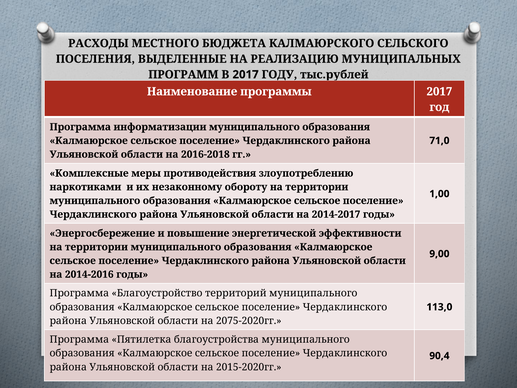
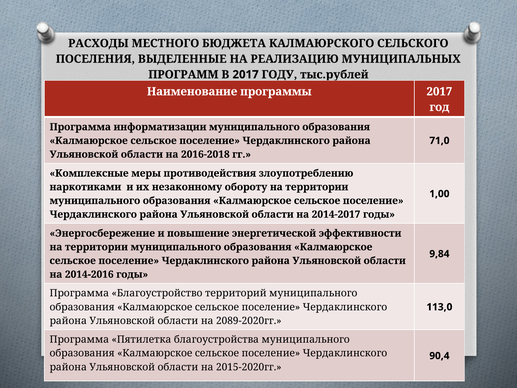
9,00: 9,00 -> 9,84
2075-2020гг: 2075-2020гг -> 2089-2020гг
